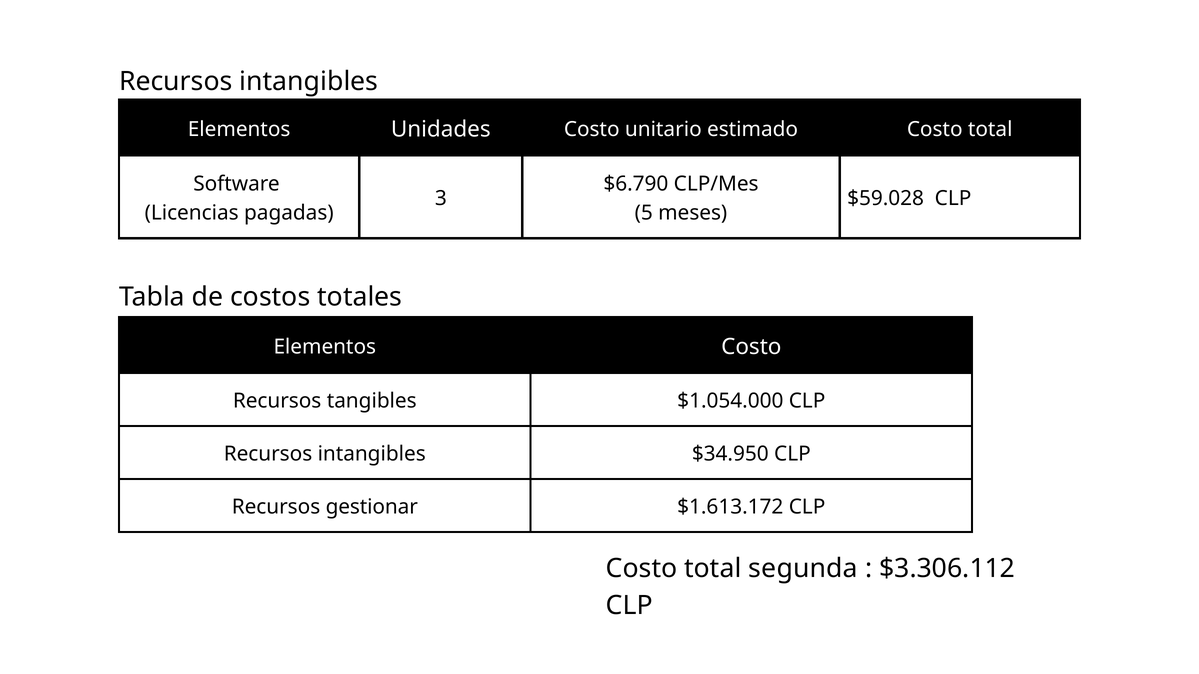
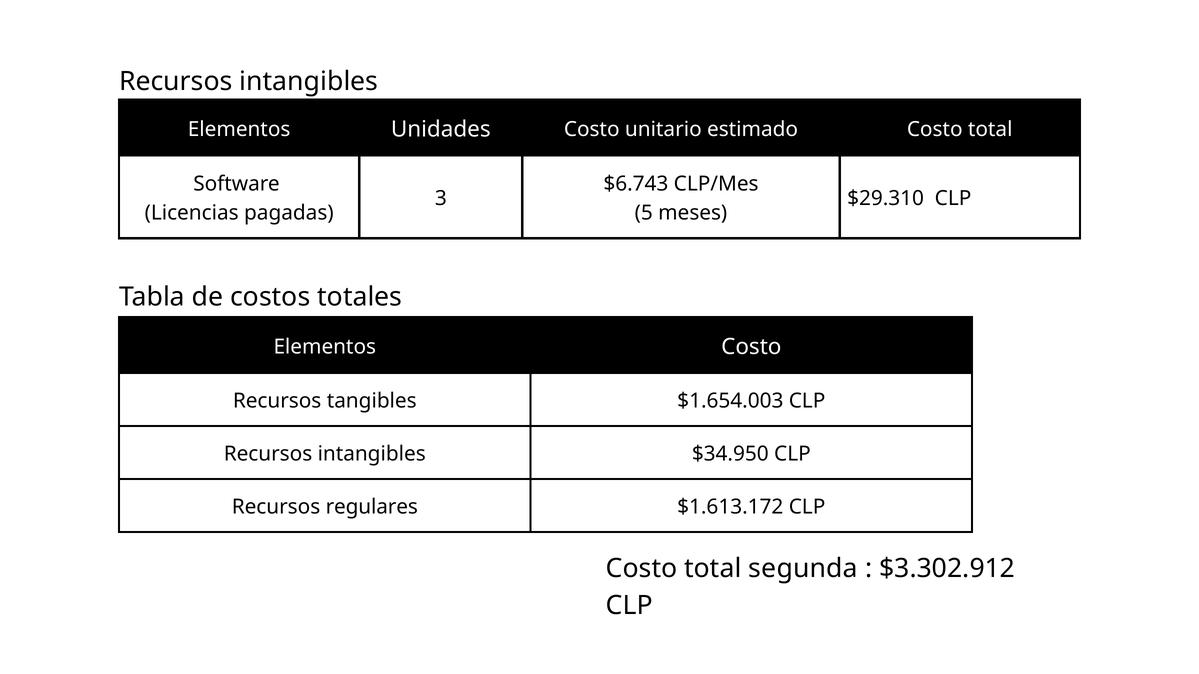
$6.790: $6.790 -> $6.743
$59.028: $59.028 -> $29.310
$1.054.000: $1.054.000 -> $1.654.003
gestionar: gestionar -> regulares
$3.306.112: $3.306.112 -> $3.302.912
